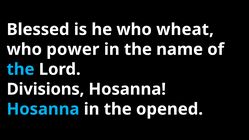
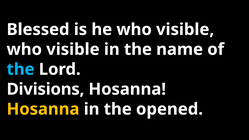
he who wheat: wheat -> visible
power at (73, 49): power -> visible
Hosanna at (43, 109) colour: light blue -> yellow
